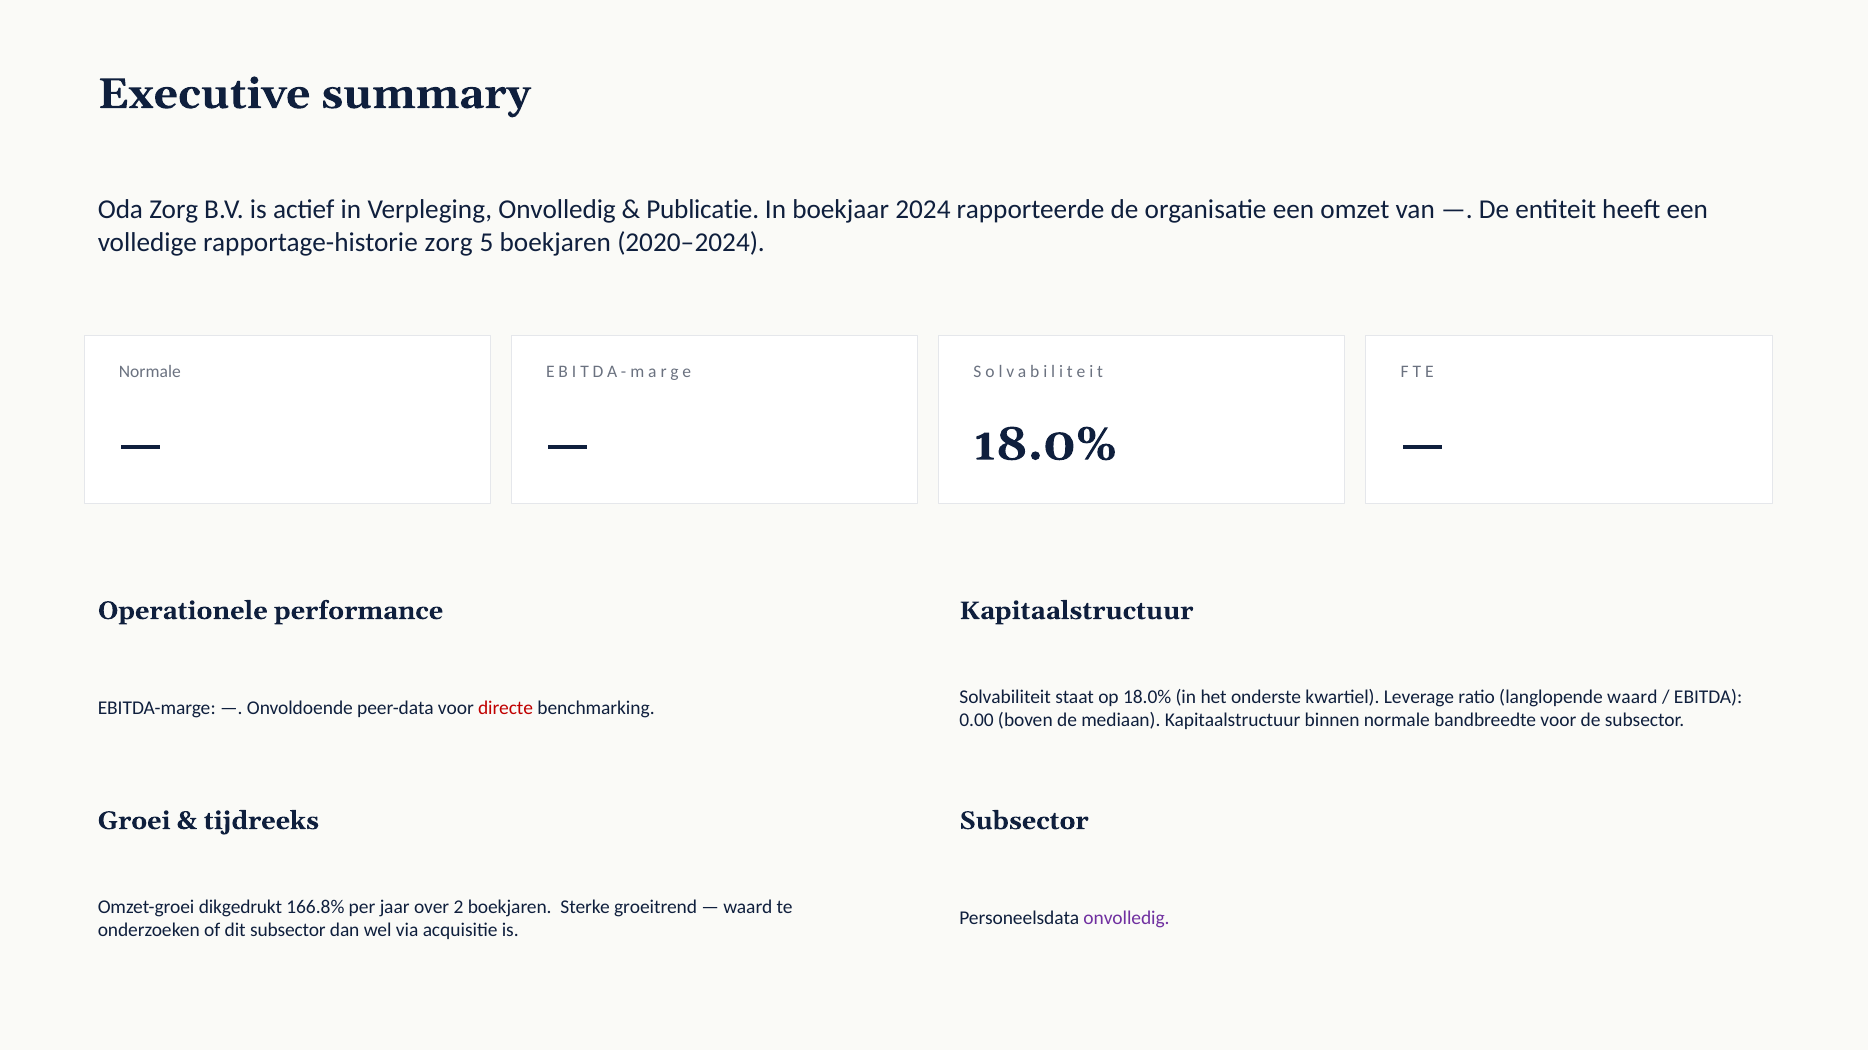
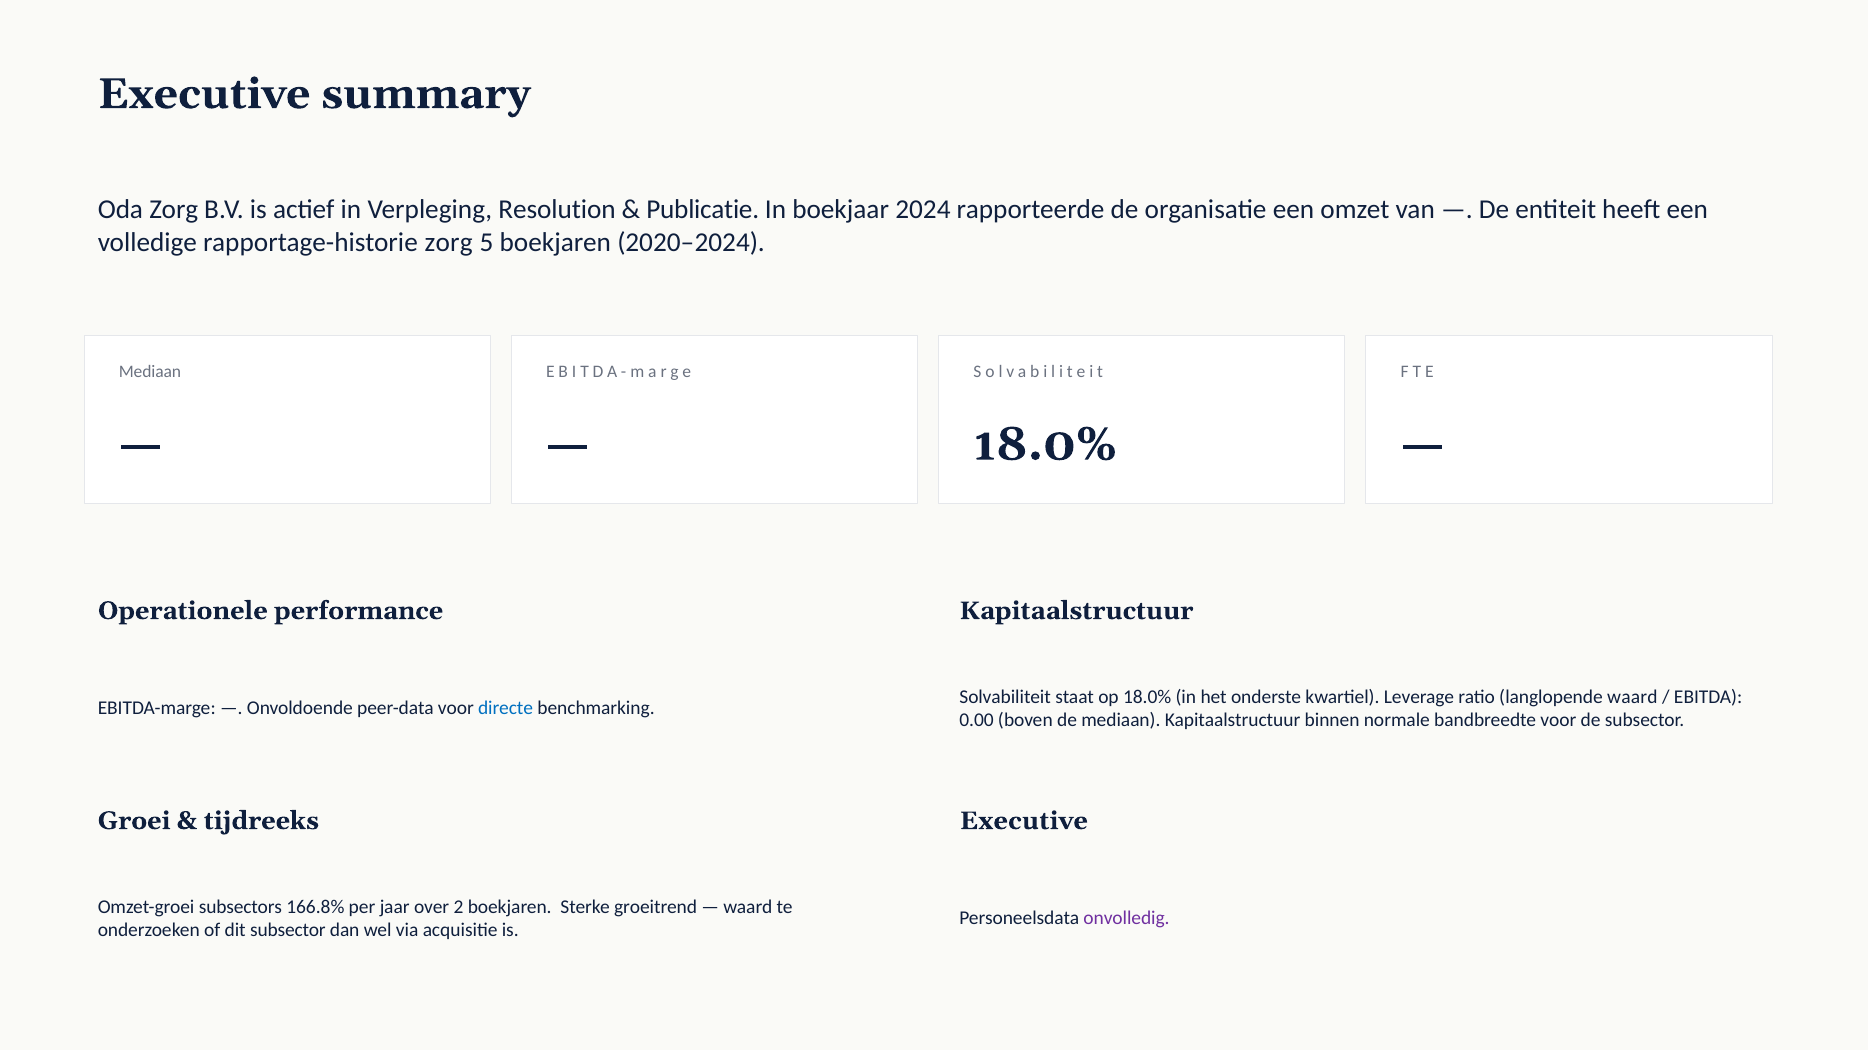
Verpleging Onvolledig: Onvolledig -> Resolution
Normale at (150, 372): Normale -> Mediaan
directe colour: red -> blue
Subsector at (1024, 821): Subsector -> Executive
dikgedrukt: dikgedrukt -> subsectors
